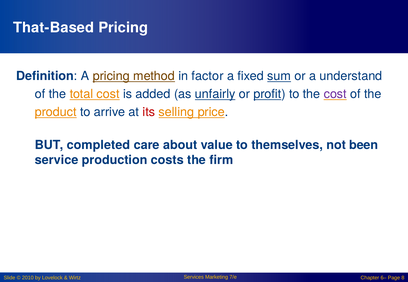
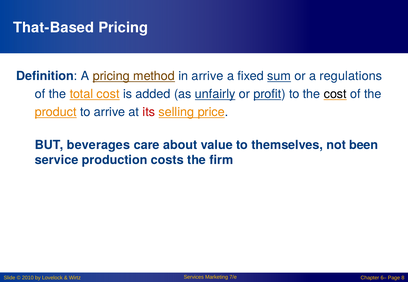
in factor: factor -> arrive
understand: understand -> regulations
cost at (335, 94) colour: purple -> black
completed: completed -> beverages
